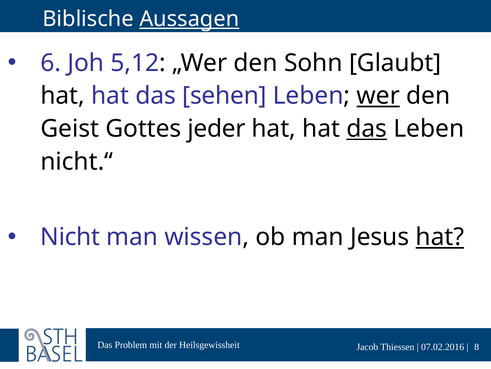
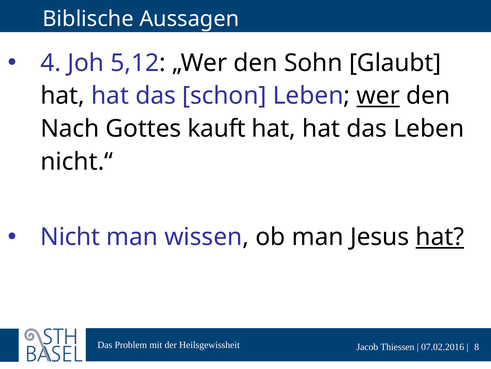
Aussagen underline: present -> none
6: 6 -> 4
sehen: sehen -> schon
Geist: Geist -> Nach
jeder: jeder -> kauft
das at (367, 129) underline: present -> none
